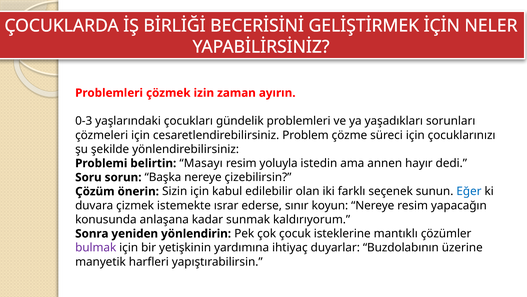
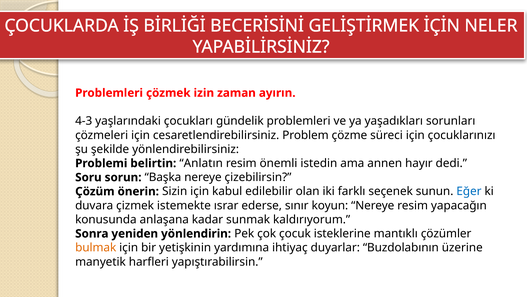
0-3: 0-3 -> 4-3
Masayı: Masayı -> Anlatın
yoluyla: yoluyla -> önemli
bulmak colour: purple -> orange
